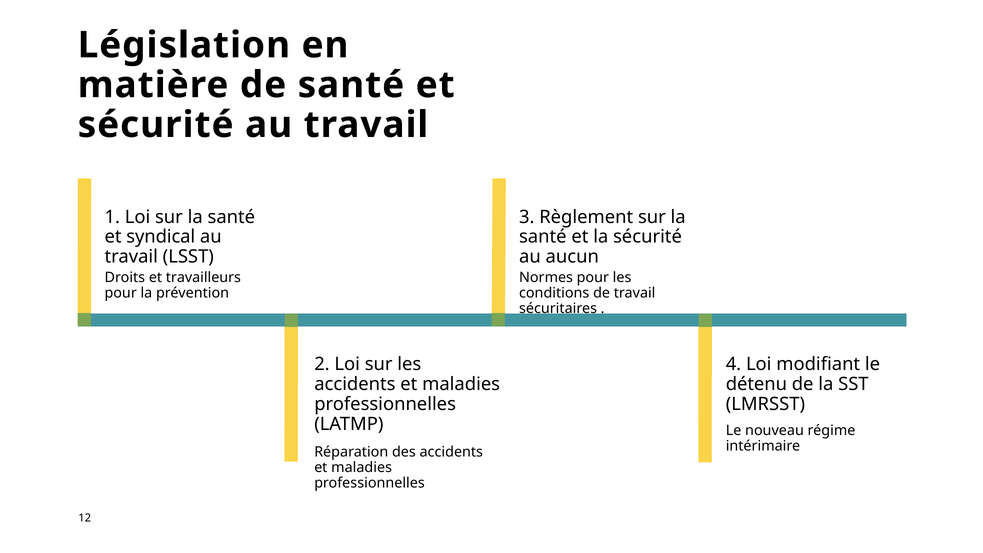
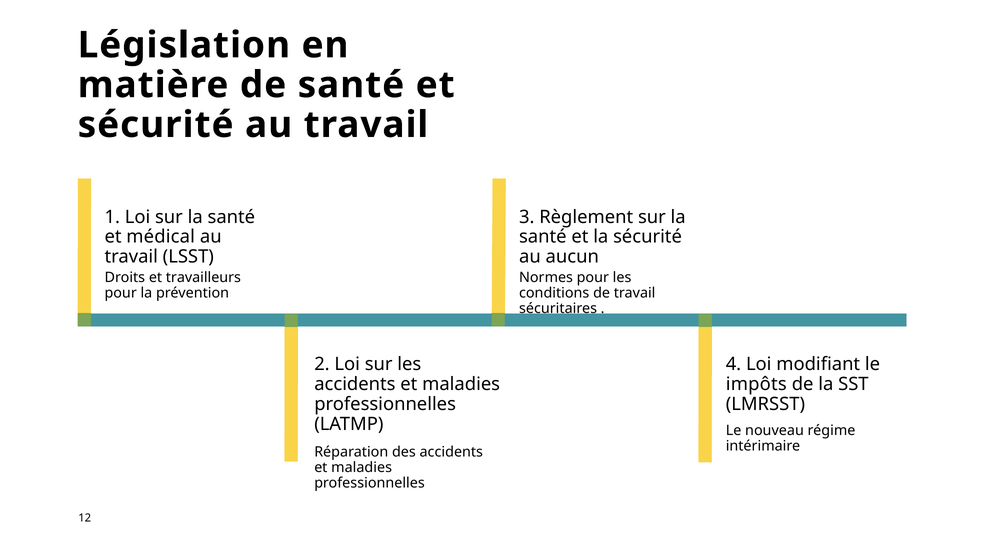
syndical: syndical -> médical
détenu: détenu -> impôts
